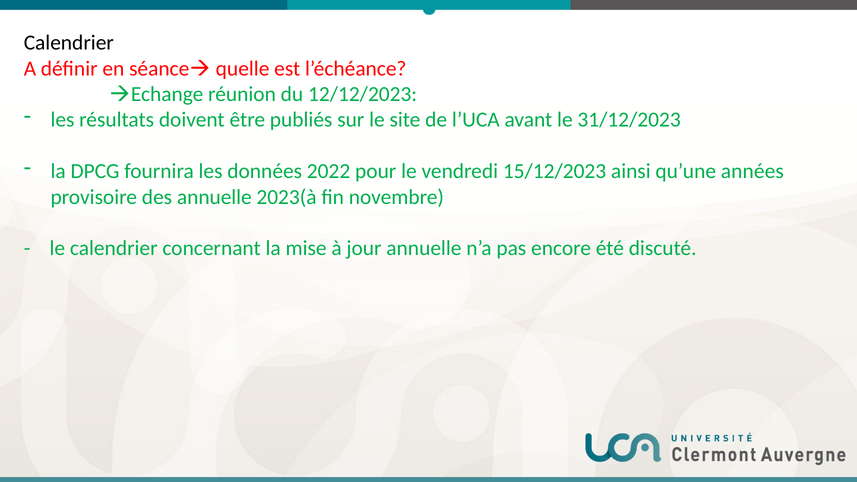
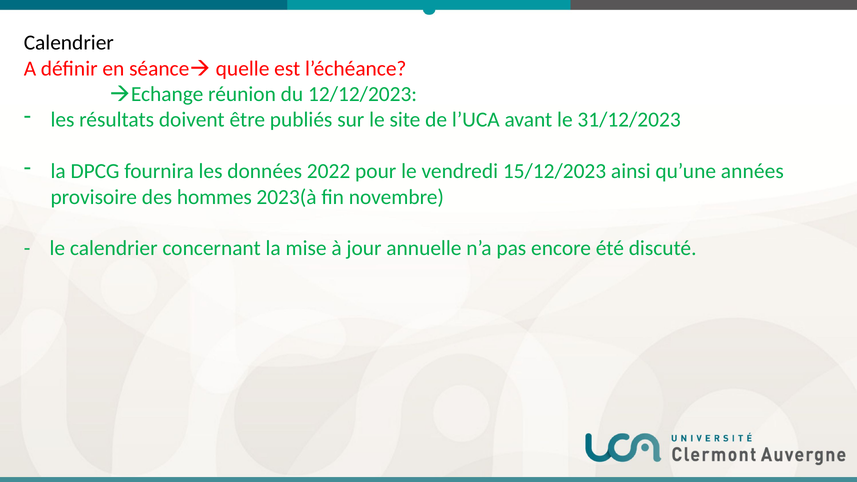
des annuelle: annuelle -> hommes
